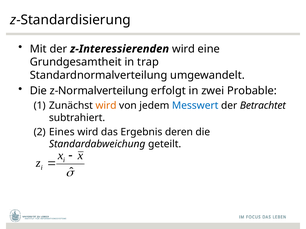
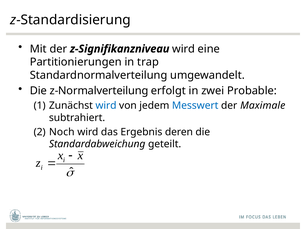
z-Interessierenden: z-Interessierenden -> z-Signifikanzniveau
Grundgesamtheit: Grundgesamtheit -> Partitionierungen
wird at (106, 106) colour: orange -> blue
Betrachtet: Betrachtet -> Maximale
Eines: Eines -> Noch
